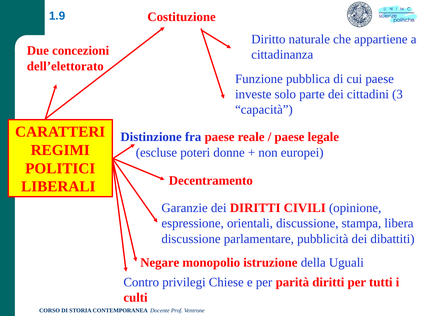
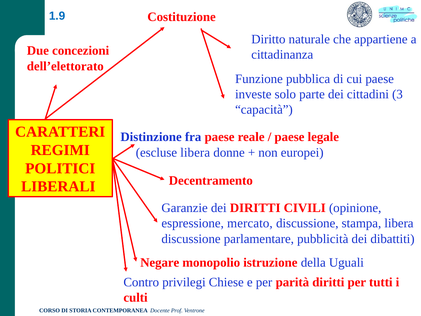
escluse poteri: poteri -> libera
orientali: orientali -> mercato
